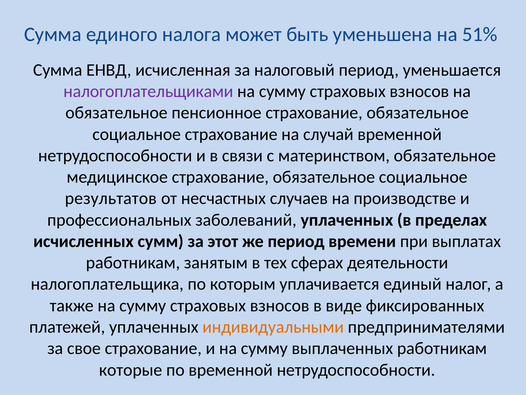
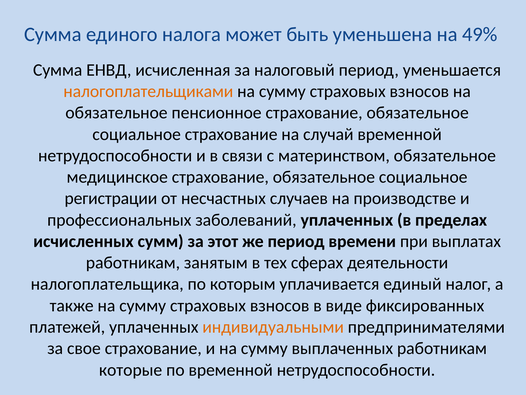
51%: 51% -> 49%
налогоплательщиками colour: purple -> orange
результатов: результатов -> регистрации
